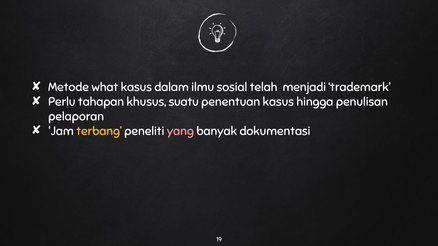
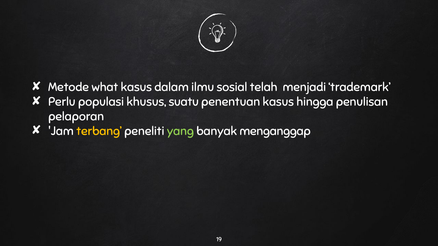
tahapan: tahapan -> populasi
yang colour: pink -> light green
dokumentasi: dokumentasi -> menganggap
